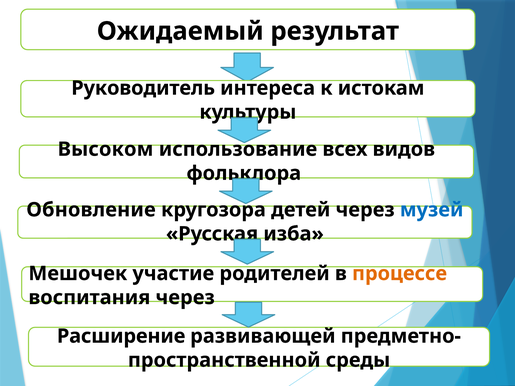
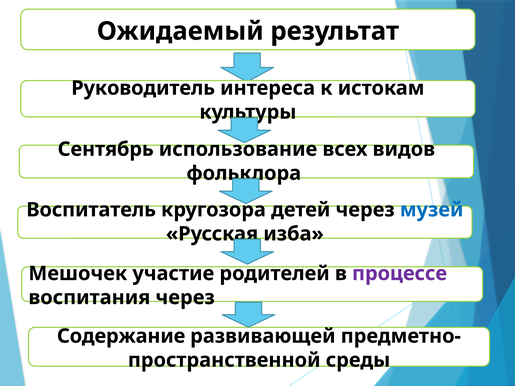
Высоком: Высоком -> Сентябрь
Обновление: Обновление -> Воспитатель
процессе colour: orange -> purple
Расширение: Расширение -> Содержание
